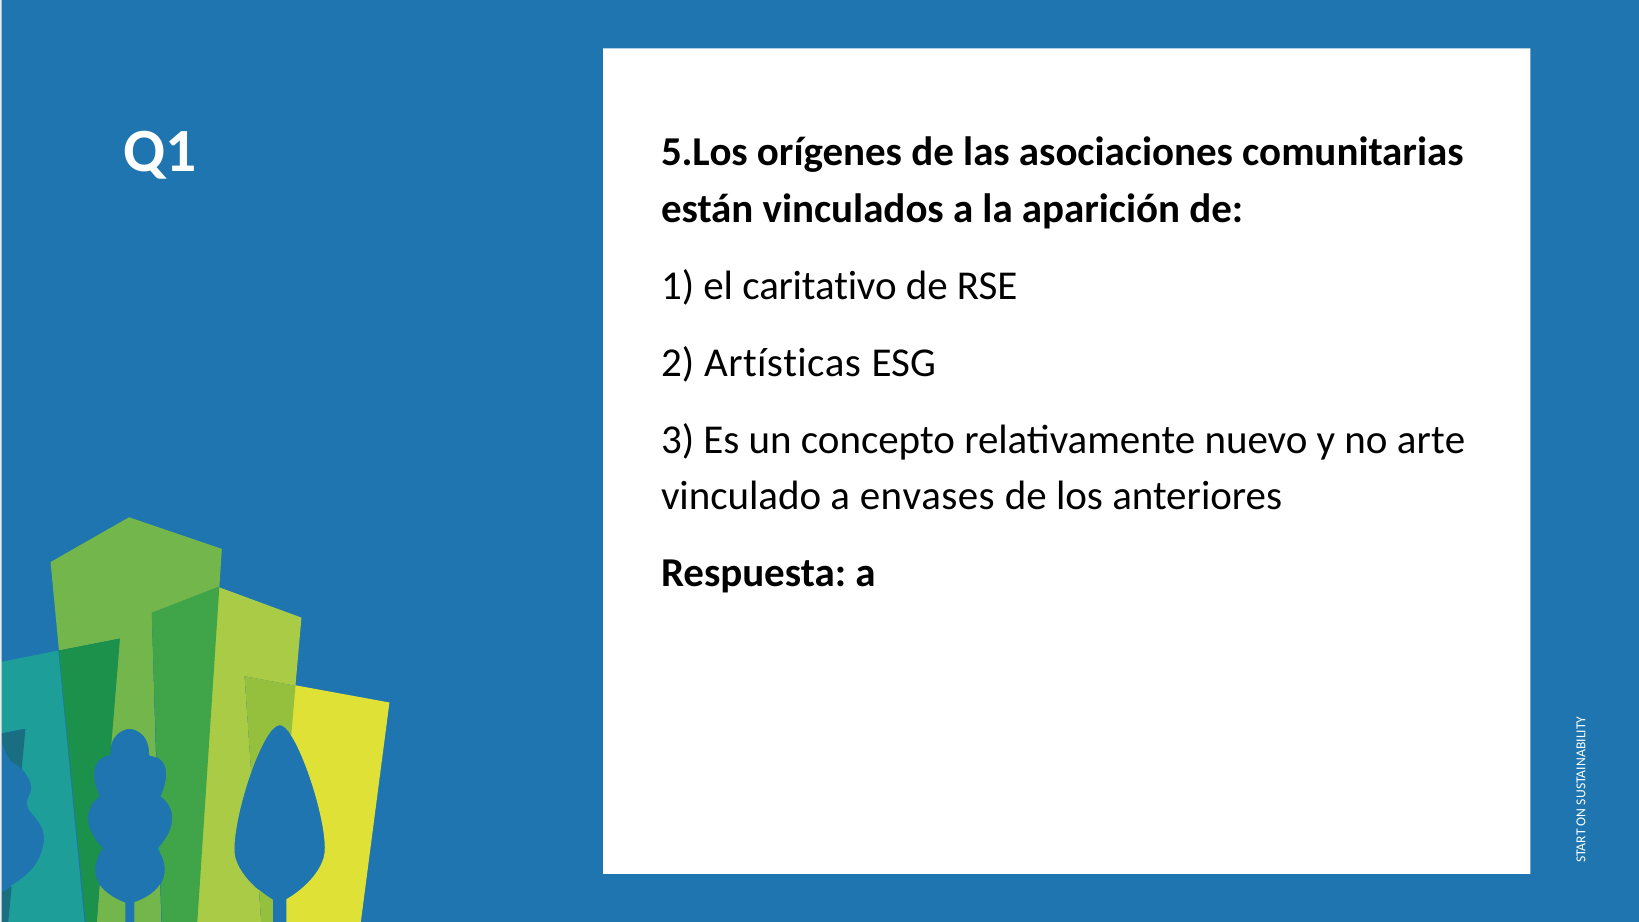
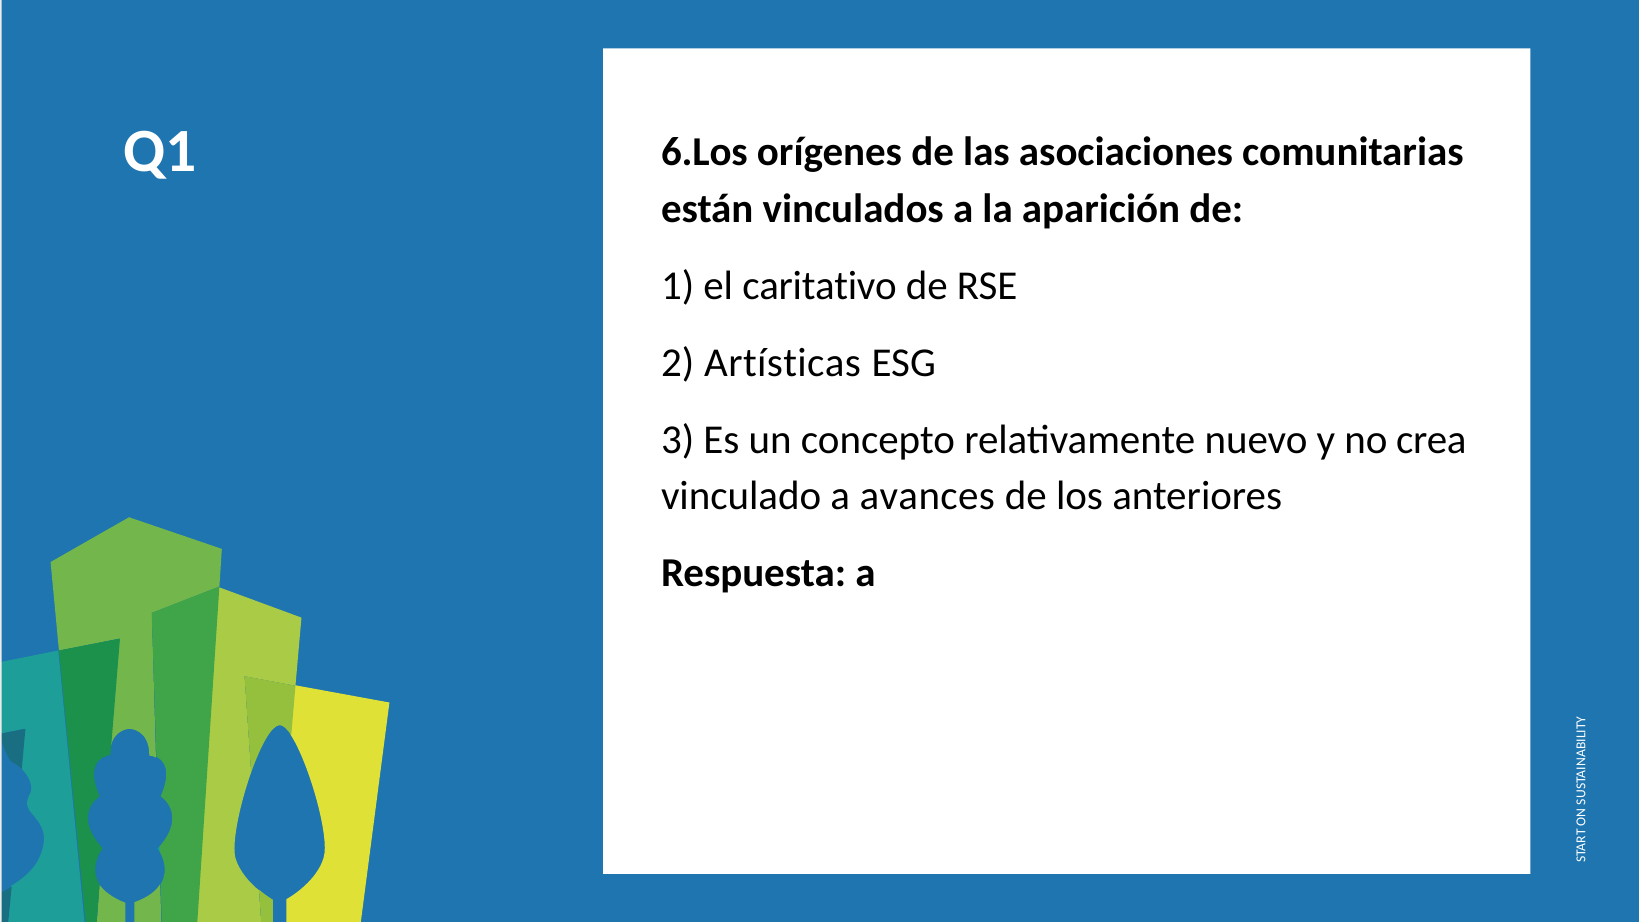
5.Los: 5.Los -> 6.Los
arte: arte -> crea
envases: envases -> avances
